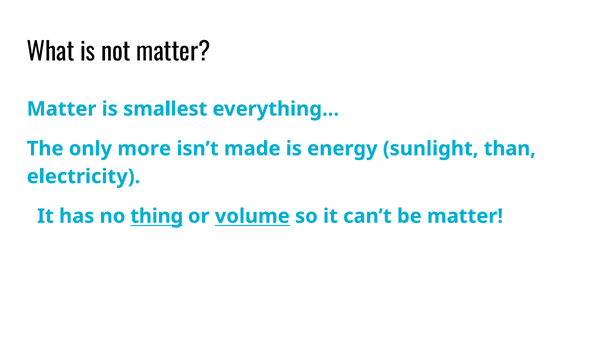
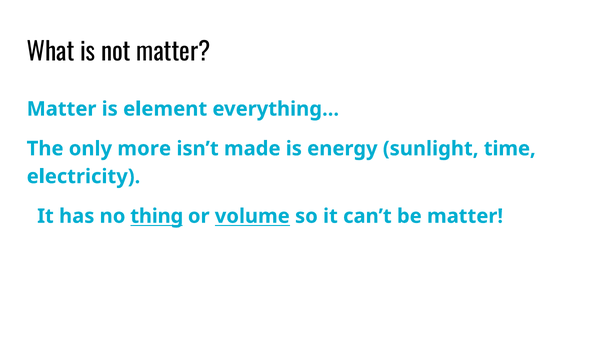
smallest: smallest -> element
than: than -> time
